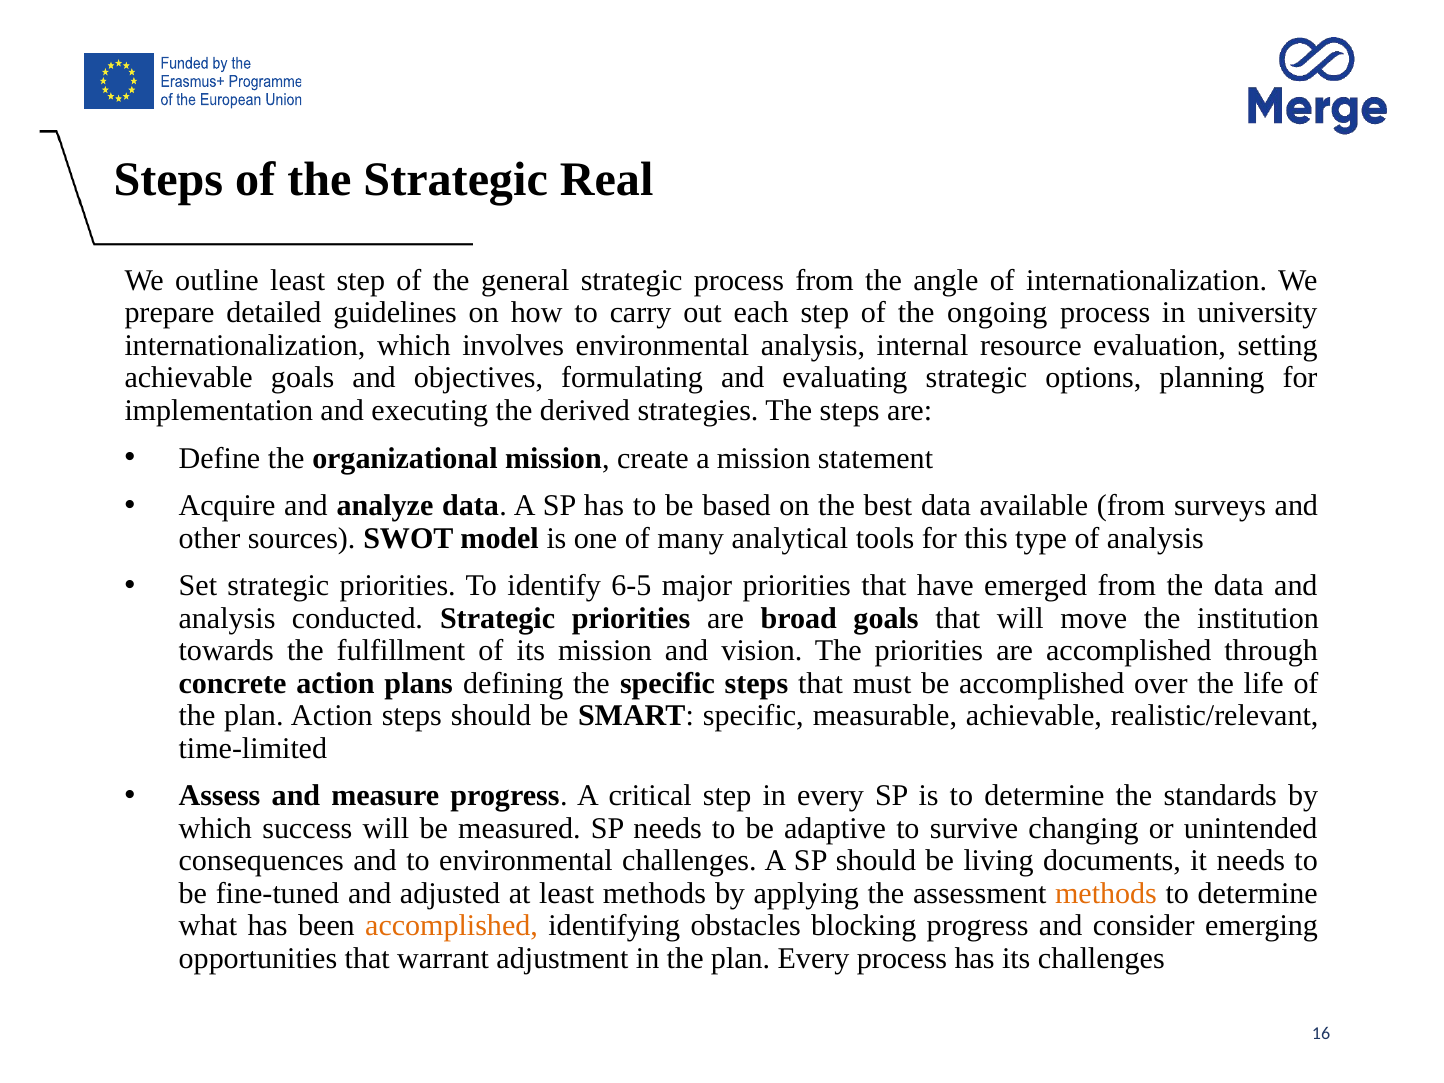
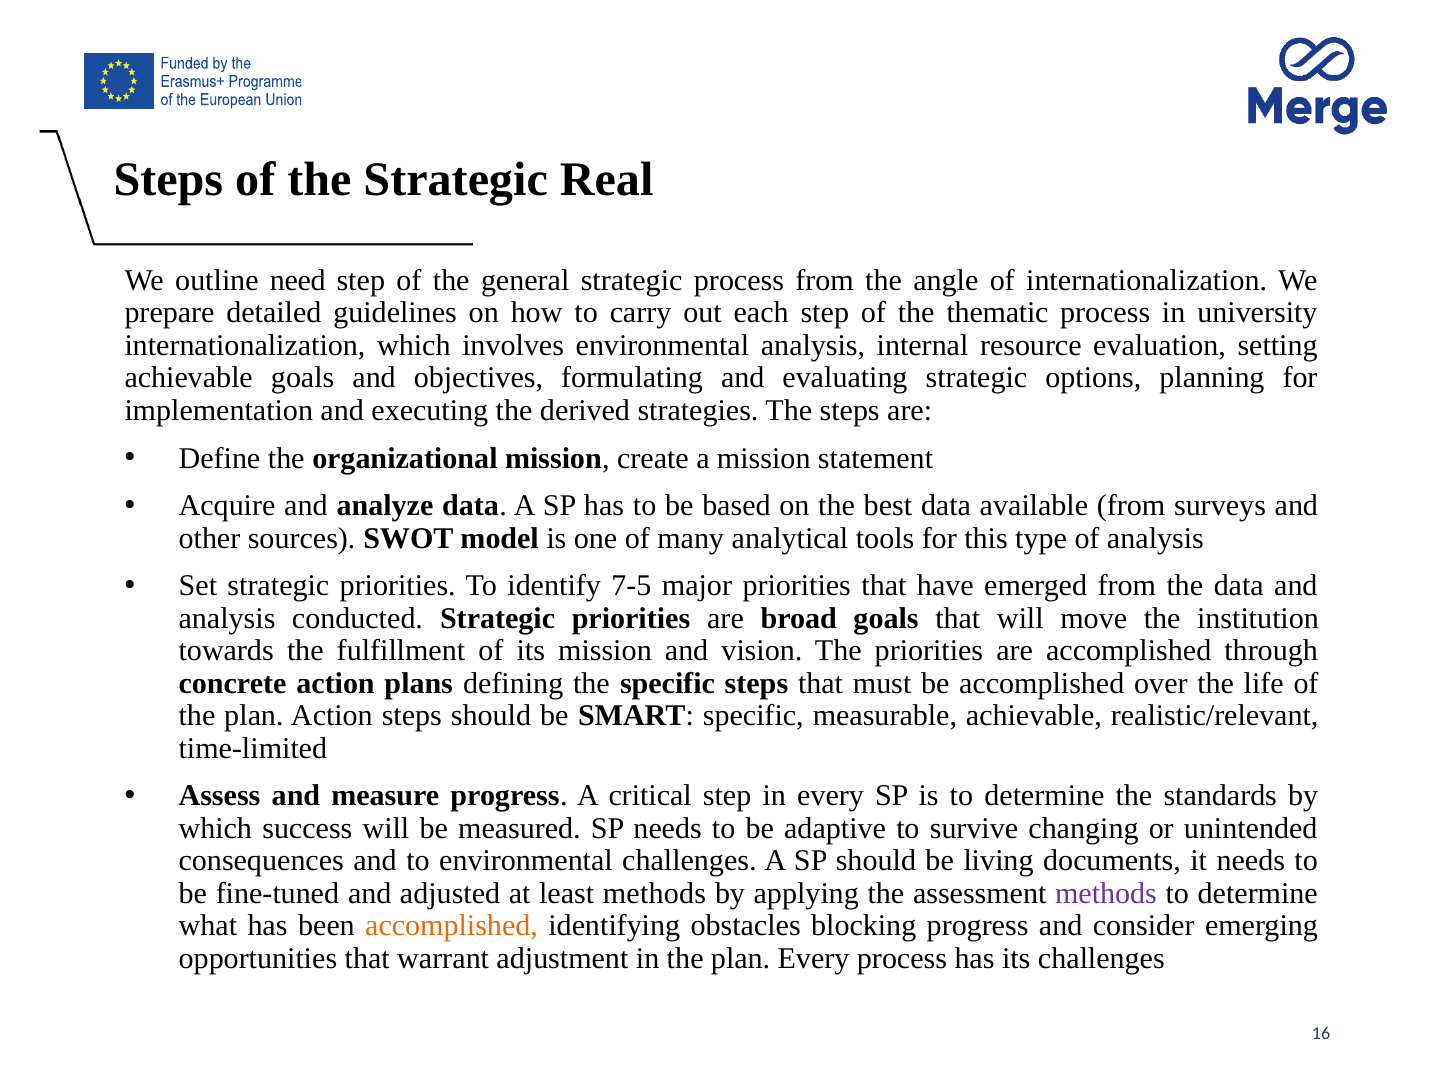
outline least: least -> need
ongoing: ongoing -> thematic
6-5: 6-5 -> 7-5
methods at (1106, 894) colour: orange -> purple
